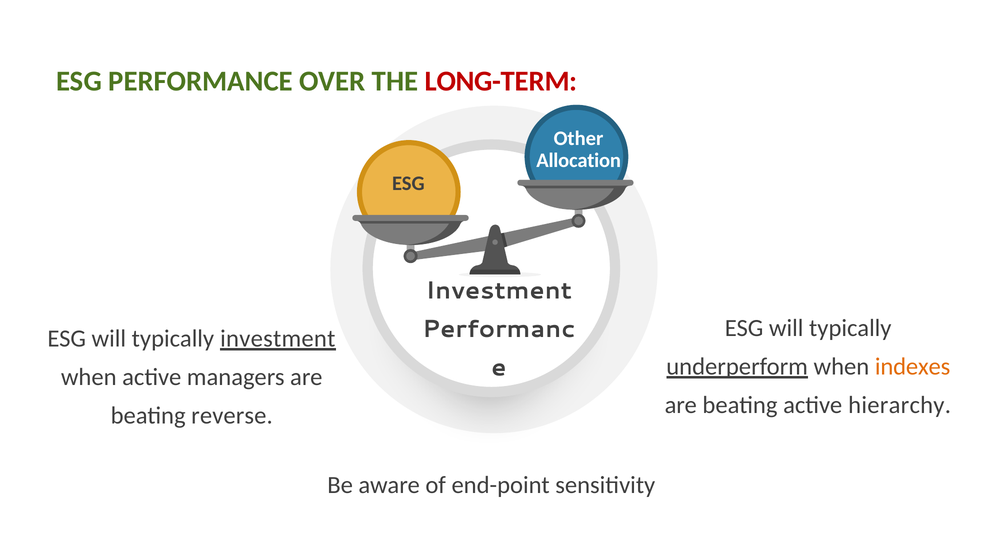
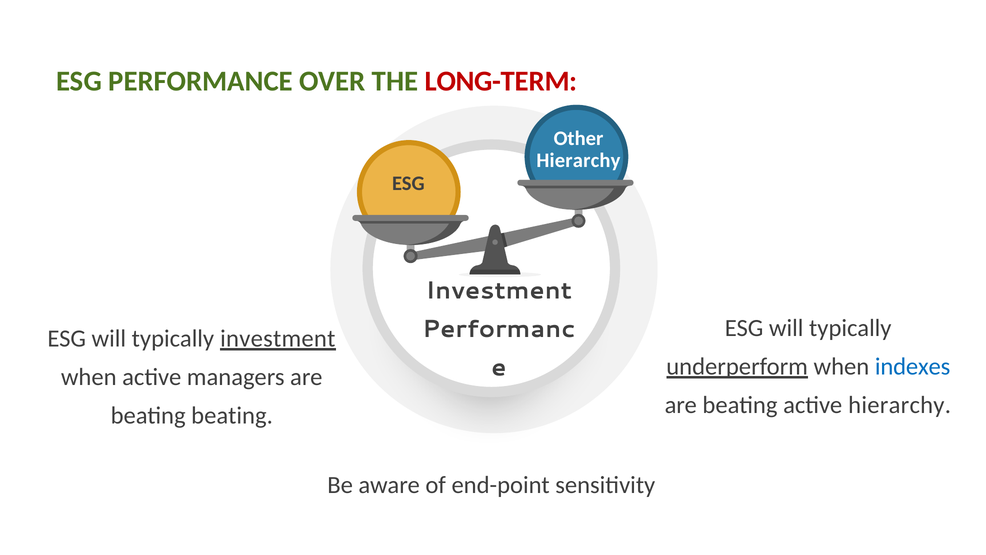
Allocation at (579, 160): Allocation -> Hierarchy
indexes colour: orange -> blue
beating reverse: reverse -> beating
